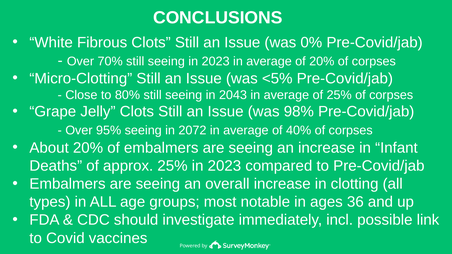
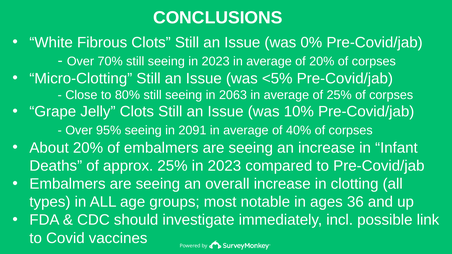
2043: 2043 -> 2063
98%: 98% -> 10%
2072: 2072 -> 2091
